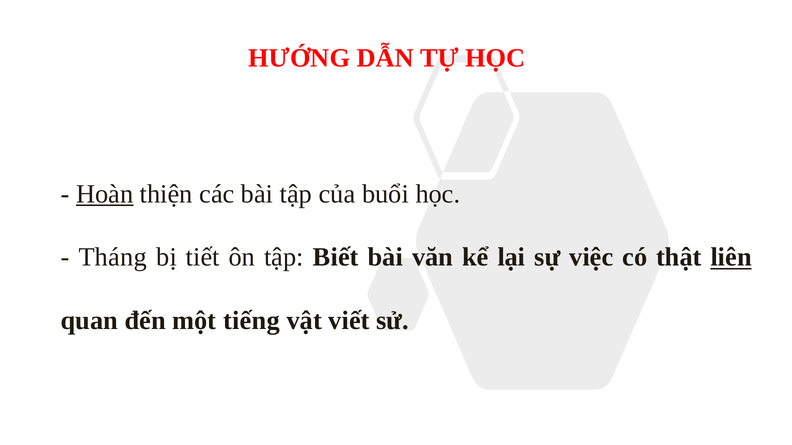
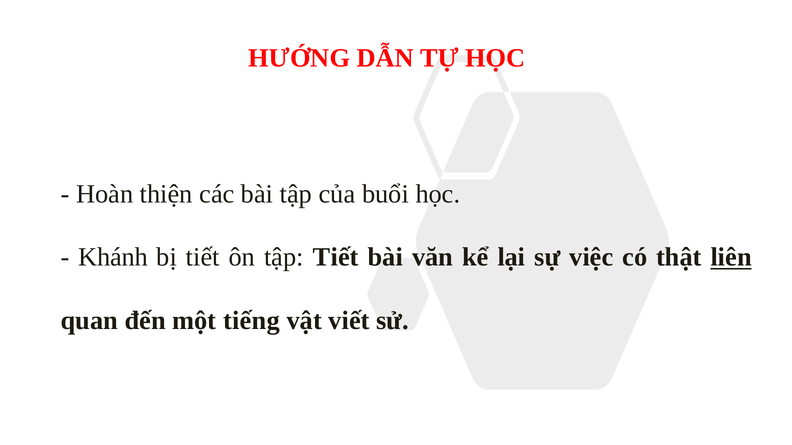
Hoàn underline: present -> none
Tháng: Tháng -> Khánh
tập Biết: Biết -> Tiết
